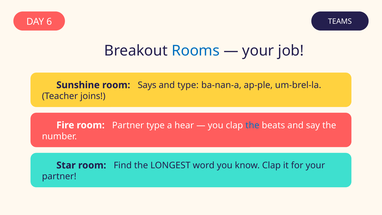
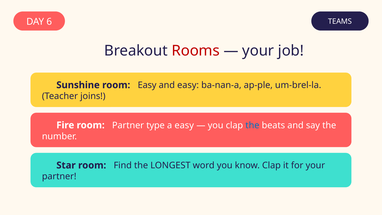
Rooms colour: blue -> red
room Says: Says -> Easy
and type: type -> easy
a hear: hear -> easy
